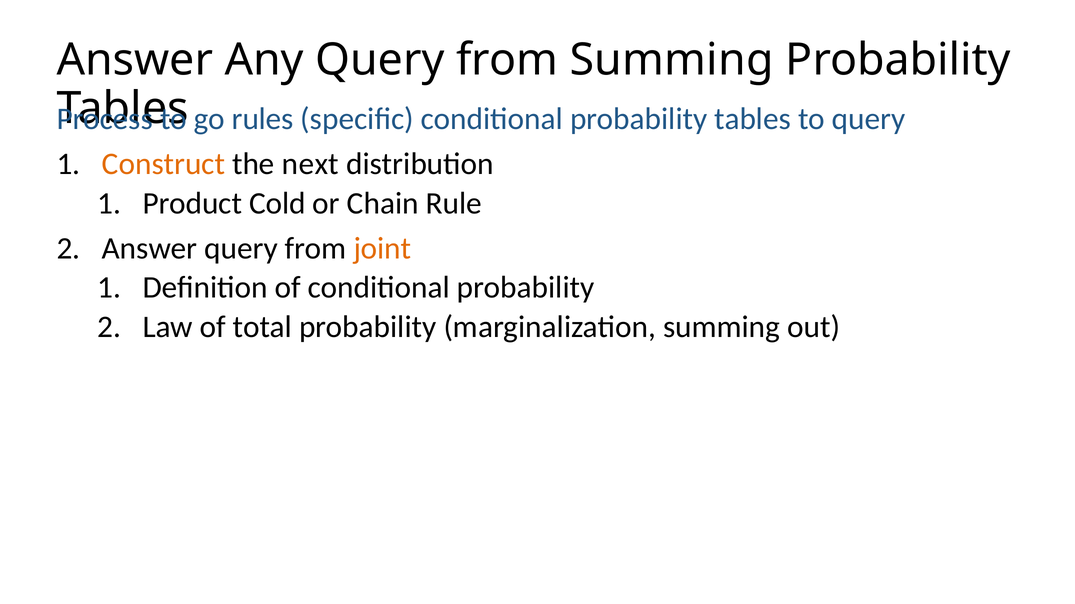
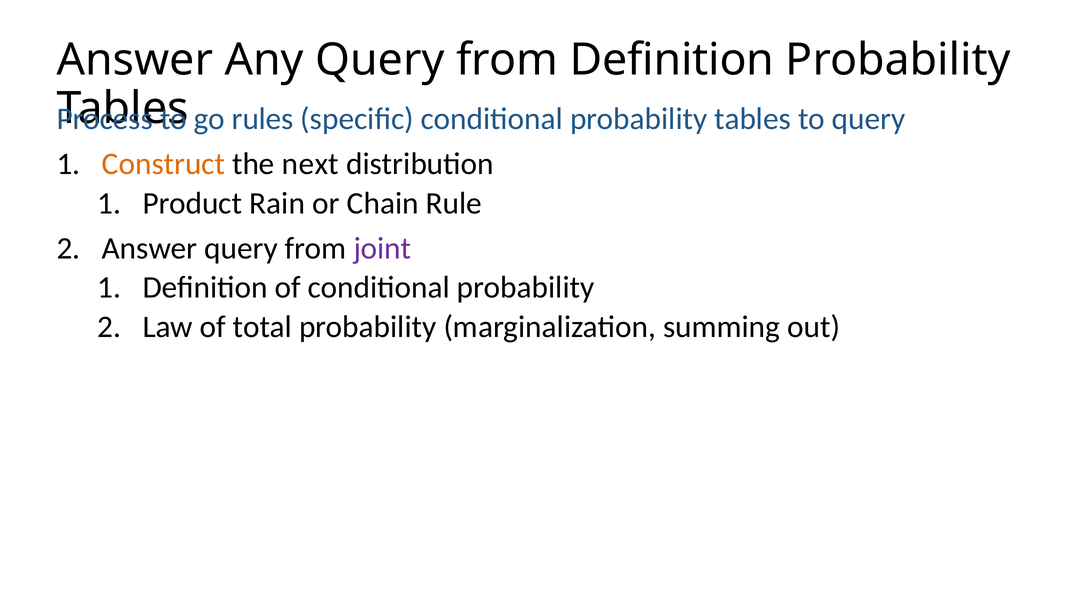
from Summing: Summing -> Definition
Cold: Cold -> Rain
joint colour: orange -> purple
